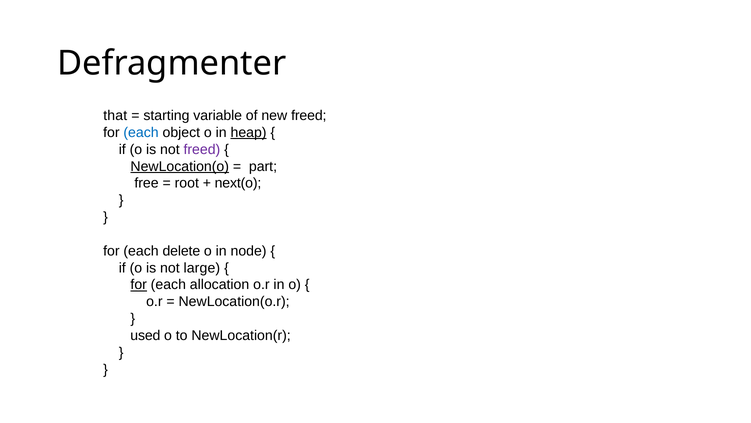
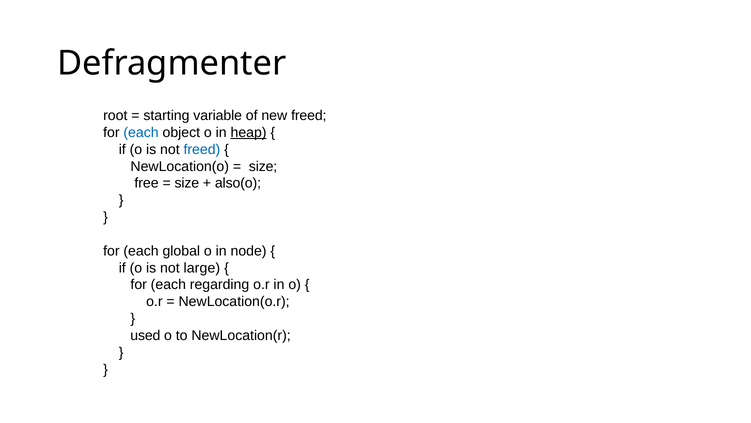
that: that -> root
freed at (202, 149) colour: purple -> blue
NewLocation(o underline: present -> none
part at (263, 166): part -> size
root at (187, 183): root -> size
next(o: next(o -> also(o
delete: delete -> global
for at (139, 284) underline: present -> none
allocation: allocation -> regarding
